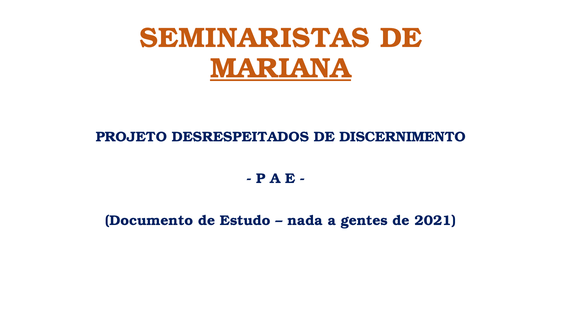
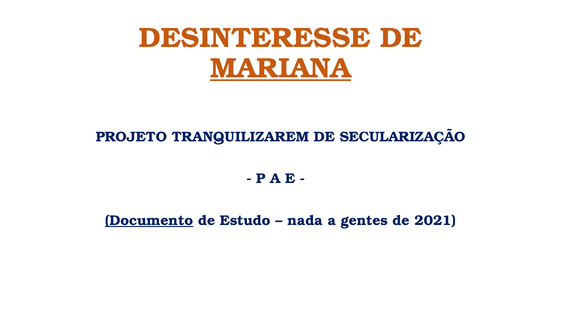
SEMINARISTAS: SEMINARISTAS -> DESINTERESSE
DESRESPEITADOS: DESRESPEITADOS -> TRANQUILIZAREM
DISCERNIMENTO: DISCERNIMENTO -> SECULARIZAÇÃO
Documento underline: none -> present
